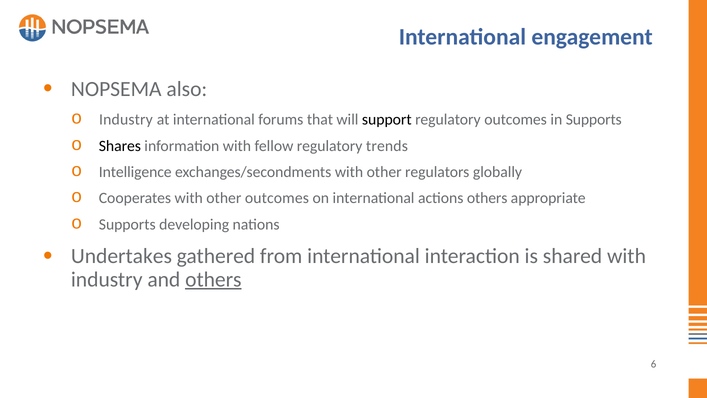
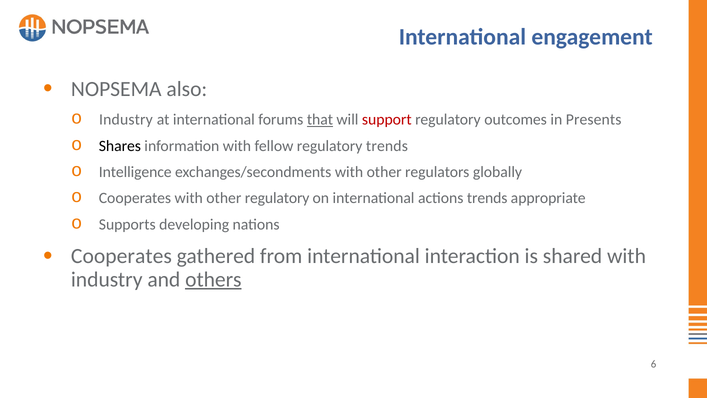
that underline: none -> present
support colour: black -> red
in Supports: Supports -> Presents
other outcomes: outcomes -> regulatory
actions others: others -> trends
Undertakes at (121, 256): Undertakes -> Cooperates
